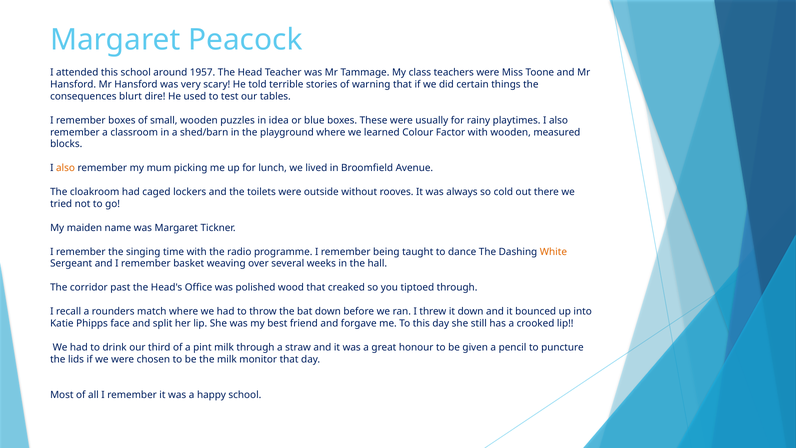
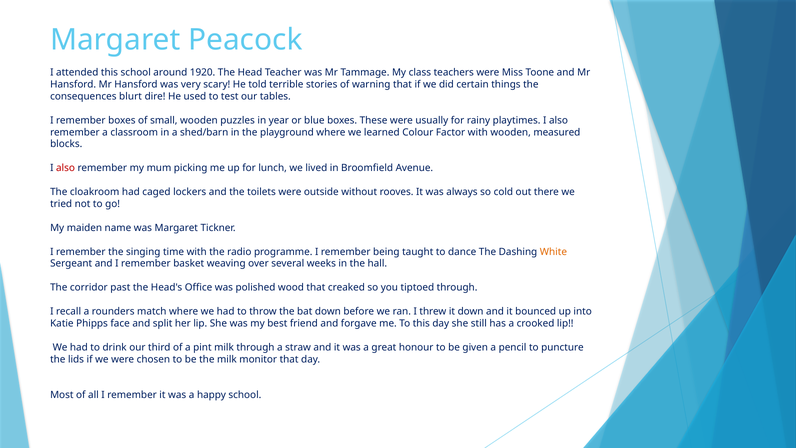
1957: 1957 -> 1920
idea: idea -> year
also at (65, 168) colour: orange -> red
